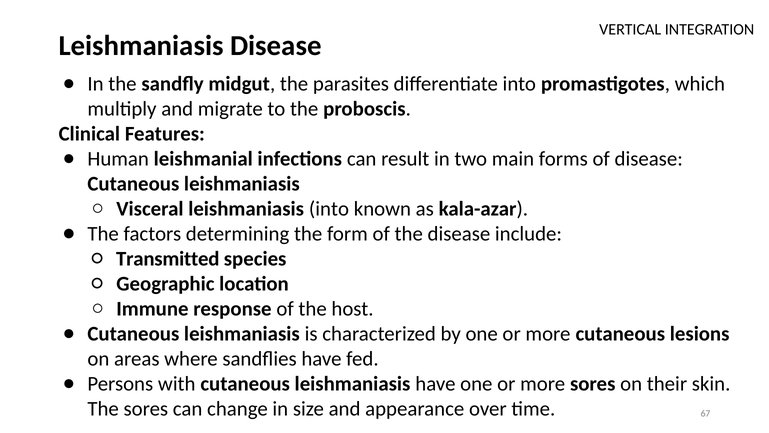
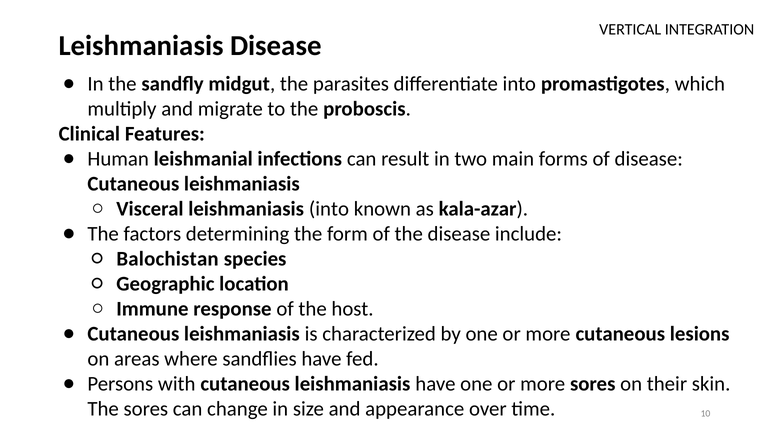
Transmitted: Transmitted -> Balochistan
67: 67 -> 10
